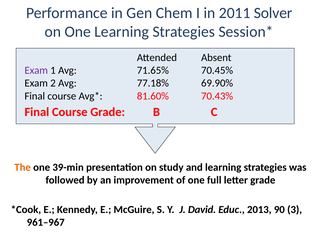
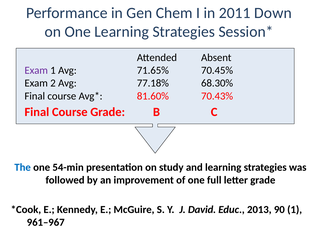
Solver: Solver -> Down
69.90%: 69.90% -> 68.30%
The colour: orange -> blue
39-min: 39-min -> 54-min
90 3: 3 -> 1
